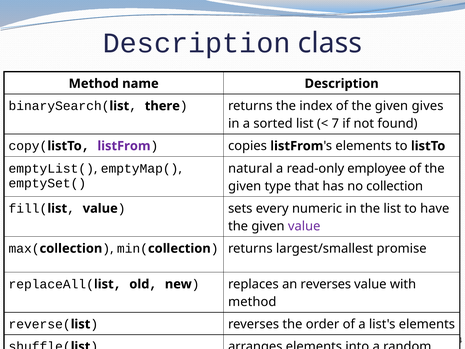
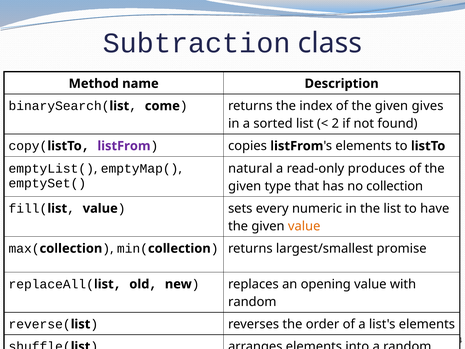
Description at (197, 43): Description -> Subtraction
there: there -> come
7: 7 -> 2
employee: employee -> produces
value at (304, 226) colour: purple -> orange
an reverses: reverses -> opening
method at (252, 302): method -> random
